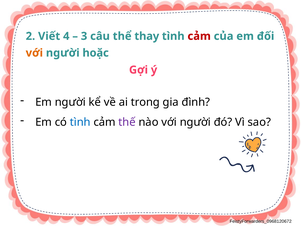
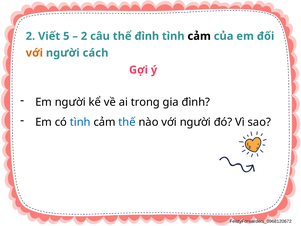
4: 4 -> 5
3 at (84, 36): 3 -> 2
thể thay: thay -> đình
cảm at (199, 36) colour: red -> black
hoặc: hoặc -> cách
thế colour: purple -> blue
